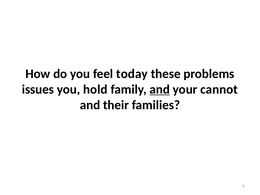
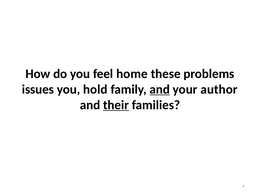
today: today -> home
cannot: cannot -> author
their underline: none -> present
